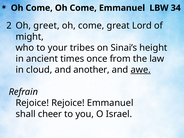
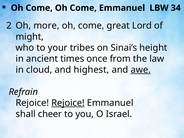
greet: greet -> more
another: another -> highest
Rejoice at (68, 103) underline: none -> present
